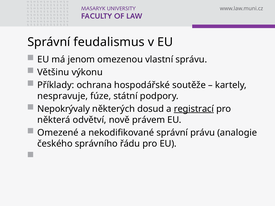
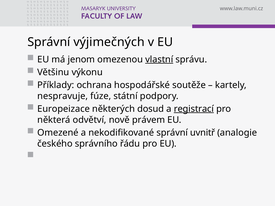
feudalismus: feudalismus -> výjimečných
vlastní underline: none -> present
Nepokrývaly: Nepokrývaly -> Europeizace
právu: právu -> uvnitř
